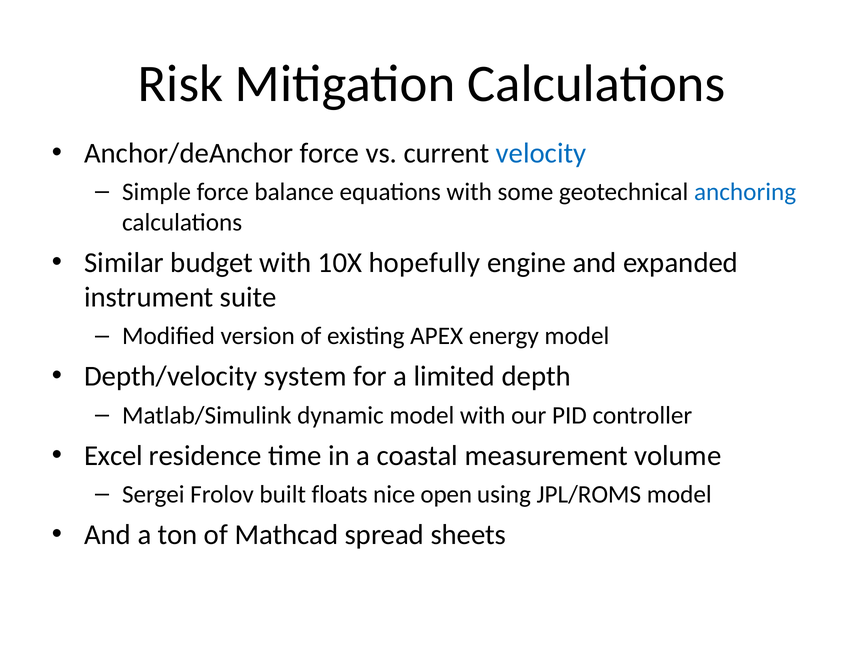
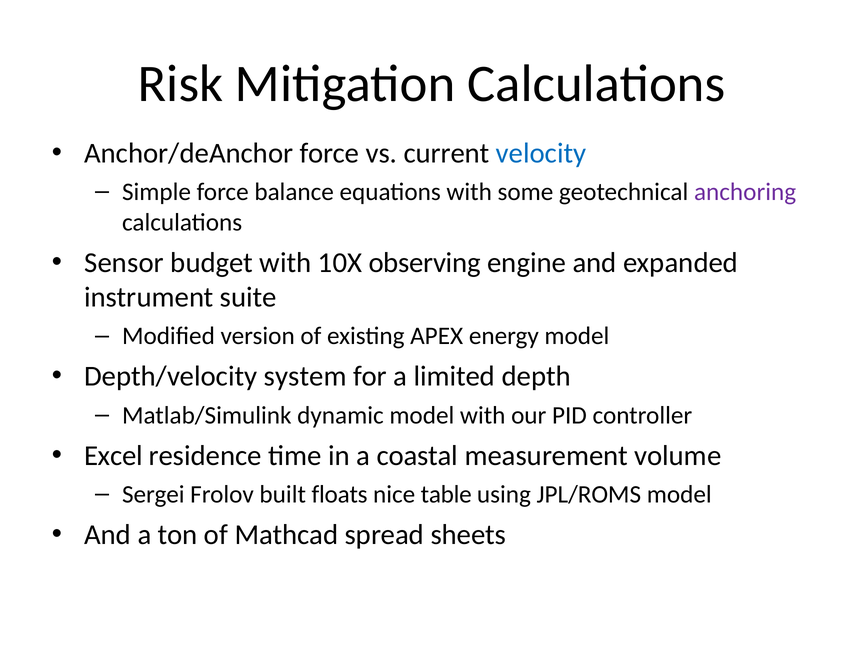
anchoring colour: blue -> purple
Similar: Similar -> Sensor
hopefully: hopefully -> observing
open: open -> table
